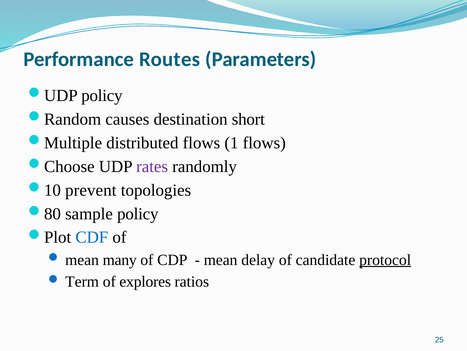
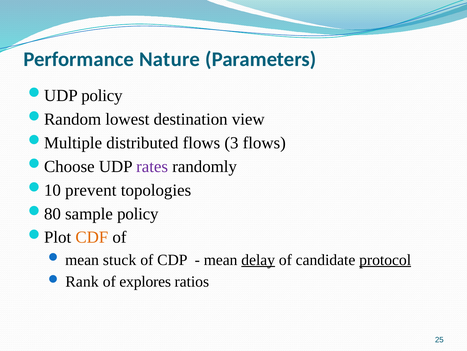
Routes: Routes -> Nature
causes: causes -> lowest
short: short -> view
1: 1 -> 3
CDF colour: blue -> orange
many: many -> stuck
delay underline: none -> present
Term: Term -> Rank
